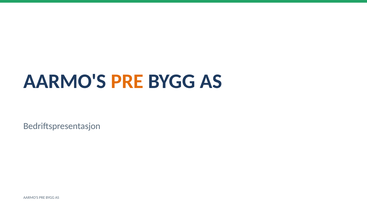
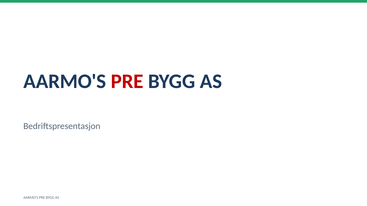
PRE at (127, 81) colour: orange -> red
